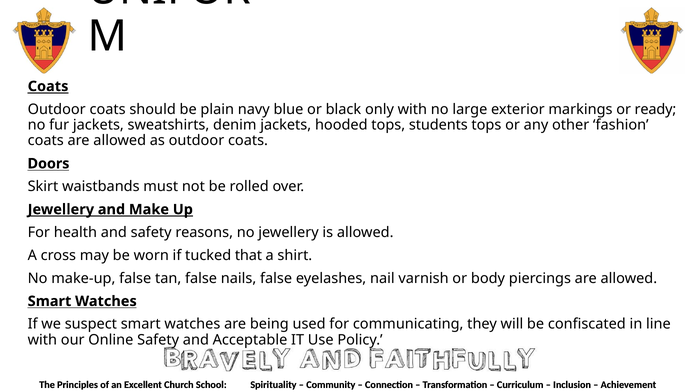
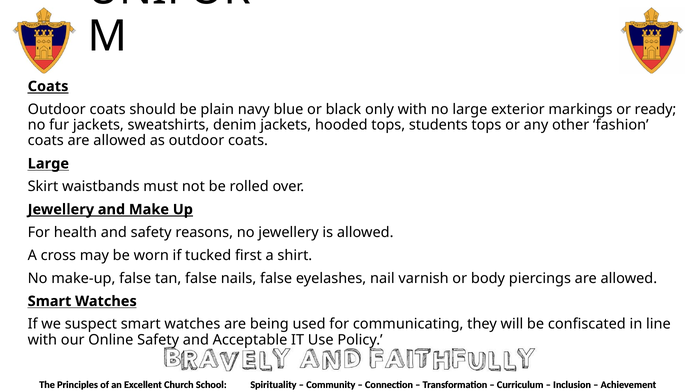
Doors at (48, 163): Doors -> Large
that: that -> first
